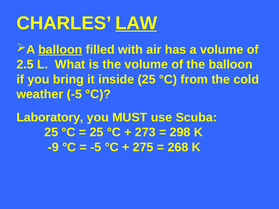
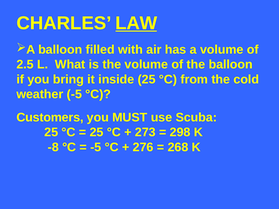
balloon at (60, 50) underline: present -> none
Laboratory: Laboratory -> Customers
-9: -9 -> -8
275: 275 -> 276
